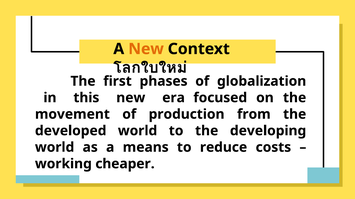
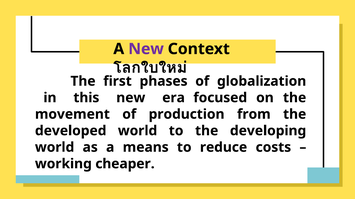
New at (146, 49) colour: orange -> purple
